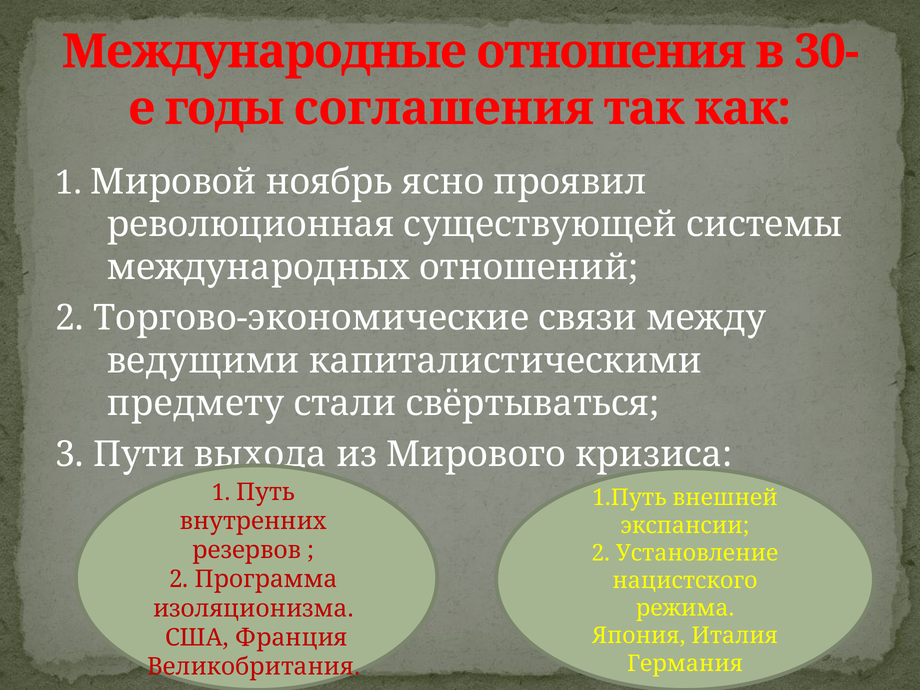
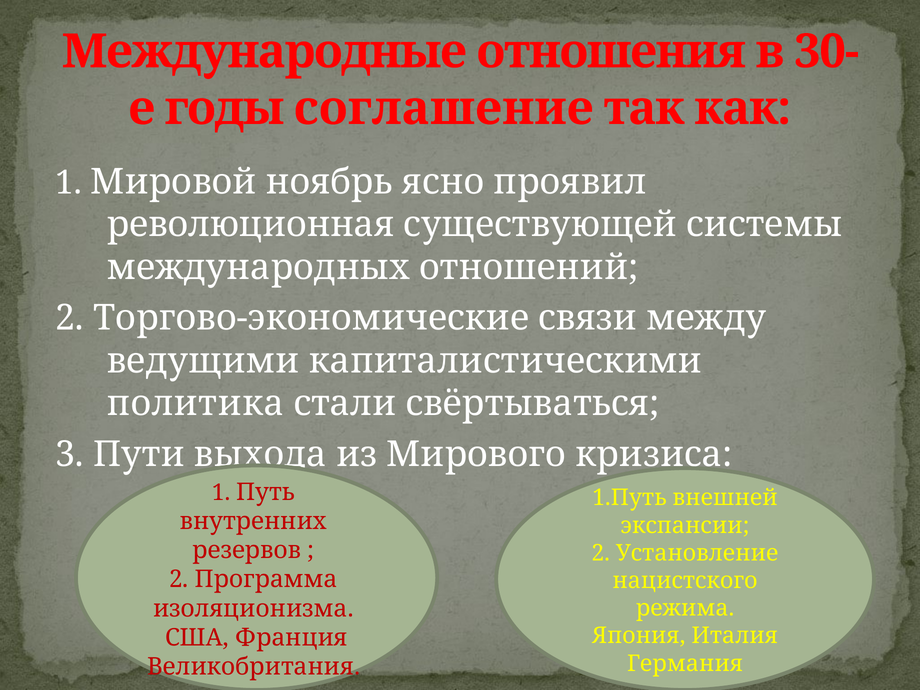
соглашения: соглашения -> соглашение
предмету: предмету -> политика
